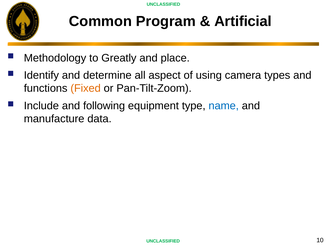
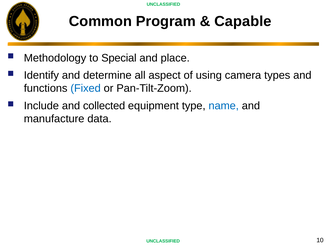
Artificial: Artificial -> Capable
Greatly: Greatly -> Special
Fixed colour: orange -> blue
following: following -> collected
